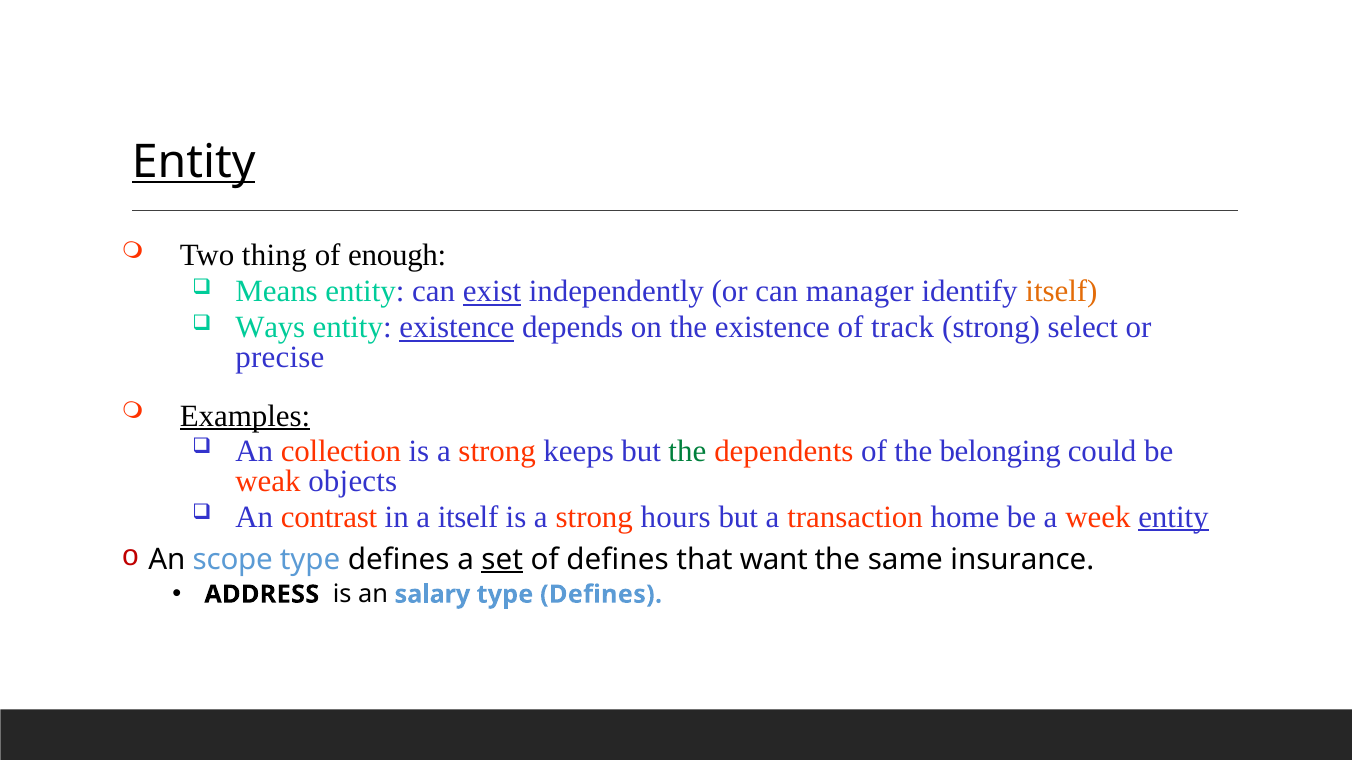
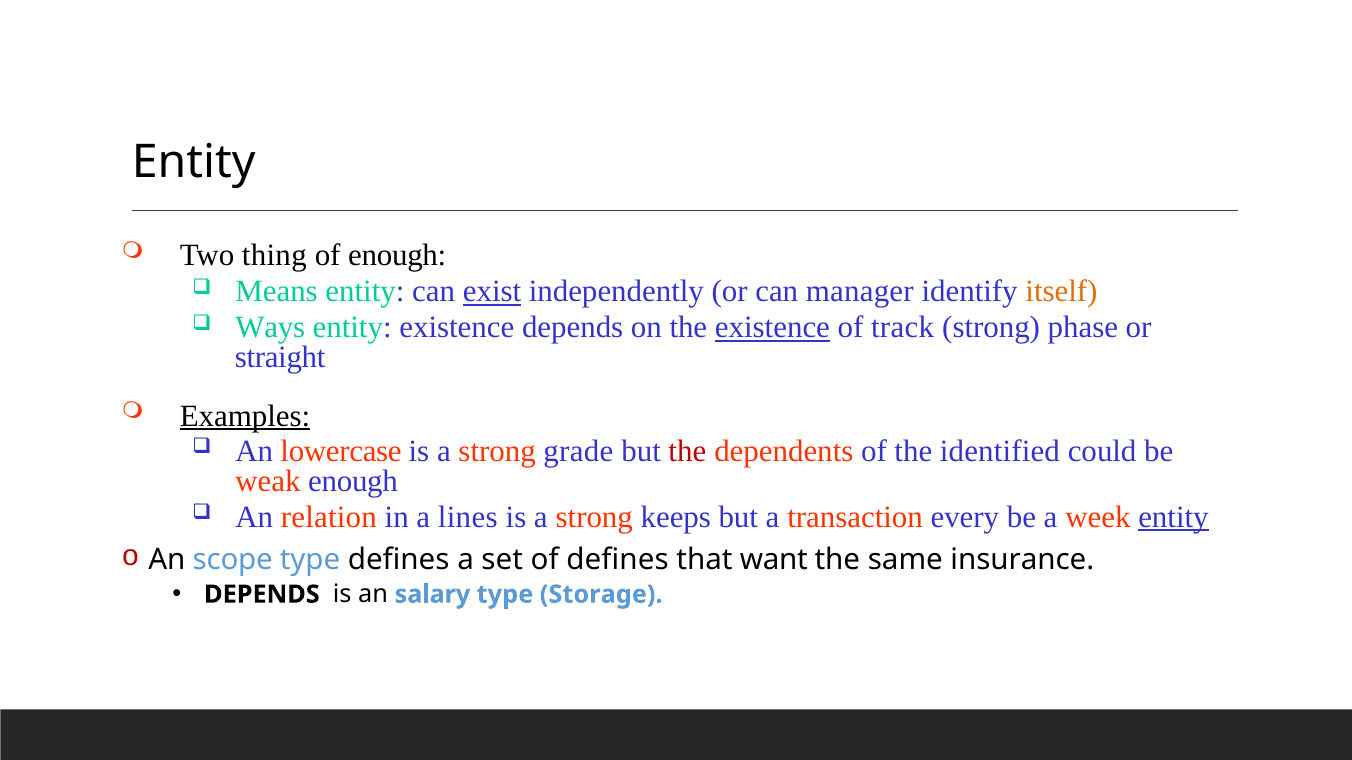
Entity at (194, 162) underline: present -> none
existence at (457, 328) underline: present -> none
existence at (772, 328) underline: none -> present
select: select -> phase
precise: precise -> straight
collection: collection -> lowercase
keeps: keeps -> grade
the at (687, 452) colour: green -> red
belonging: belonging -> identified
weak objects: objects -> enough
contrast: contrast -> relation
a itself: itself -> lines
hours: hours -> keeps
home: home -> every
set underline: present -> none
ADDRESS at (262, 595): ADDRESS -> DEPENDS
Defines at (601, 595): Defines -> Storage
